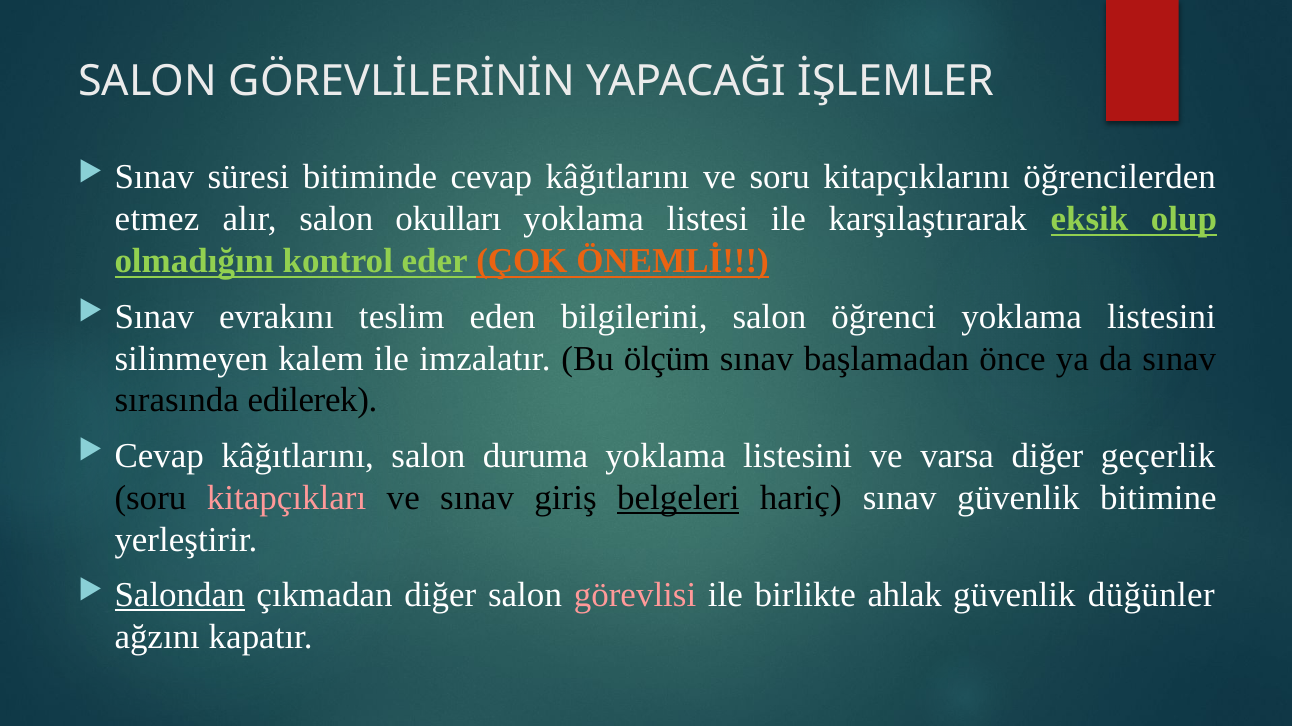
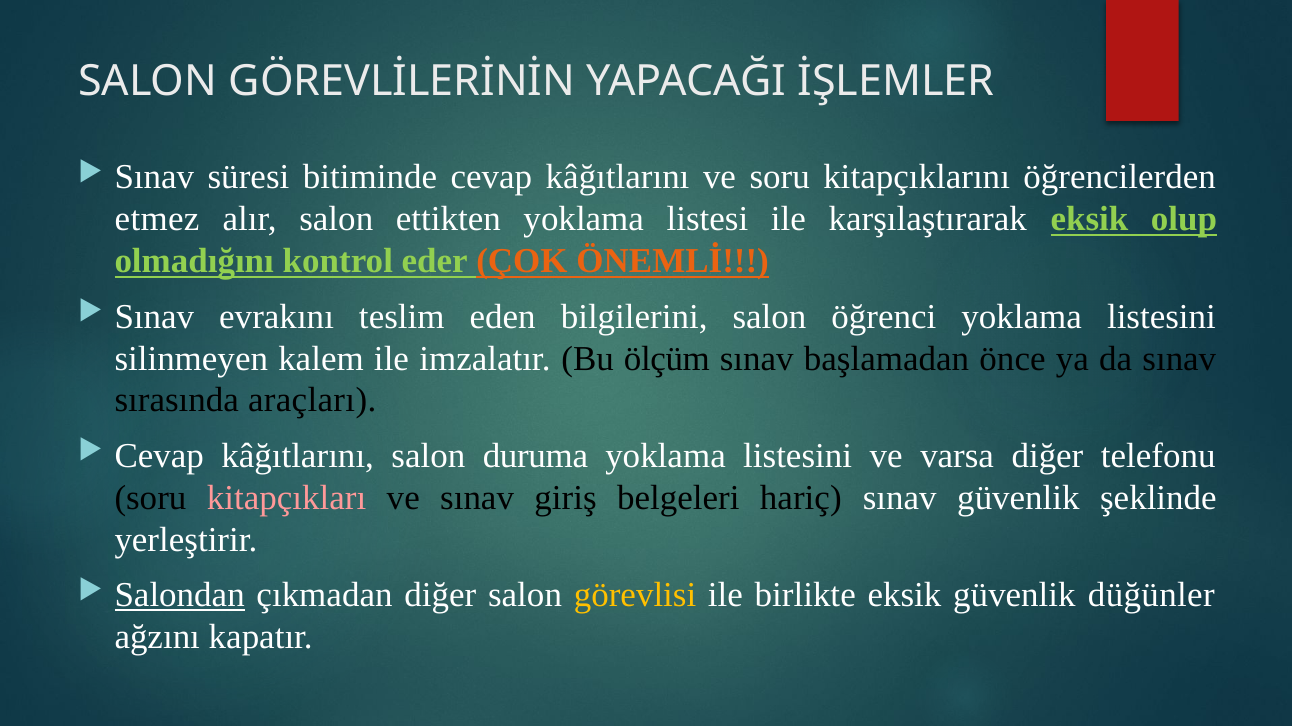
okulları: okulları -> ettikten
edilerek: edilerek -> araçları
geçerlik: geçerlik -> telefonu
belgeleri underline: present -> none
bitimine: bitimine -> şeklinde
görevlisi colour: pink -> yellow
birlikte ahlak: ahlak -> eksik
